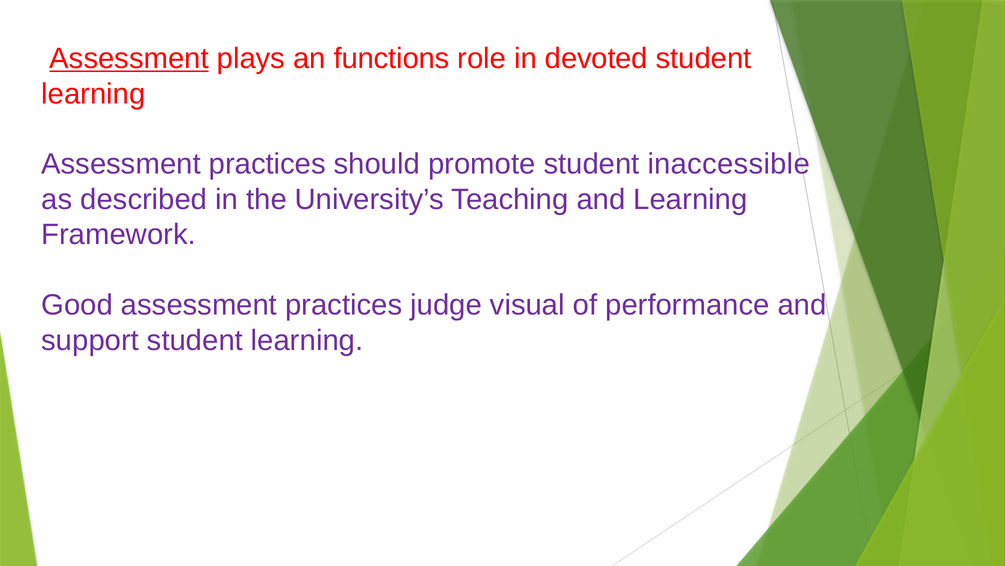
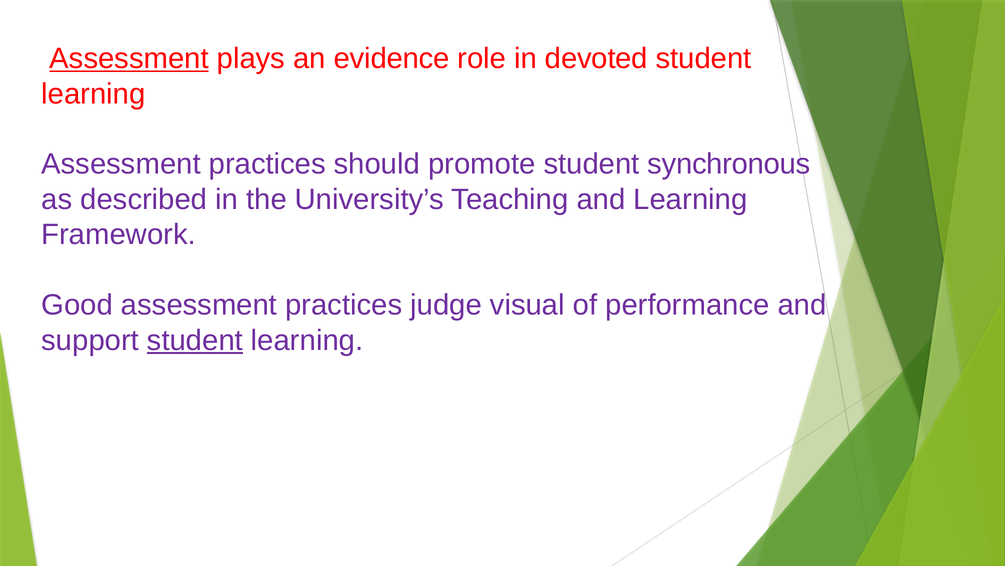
functions: functions -> evidence
inaccessible: inaccessible -> synchronous
student at (195, 340) underline: none -> present
